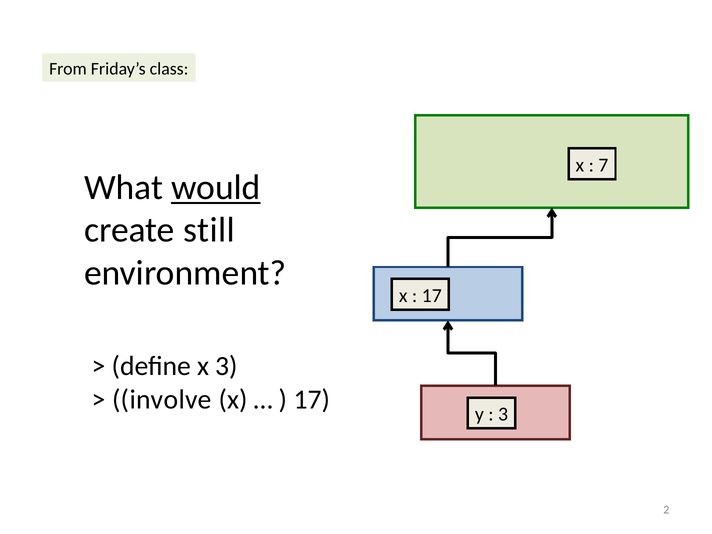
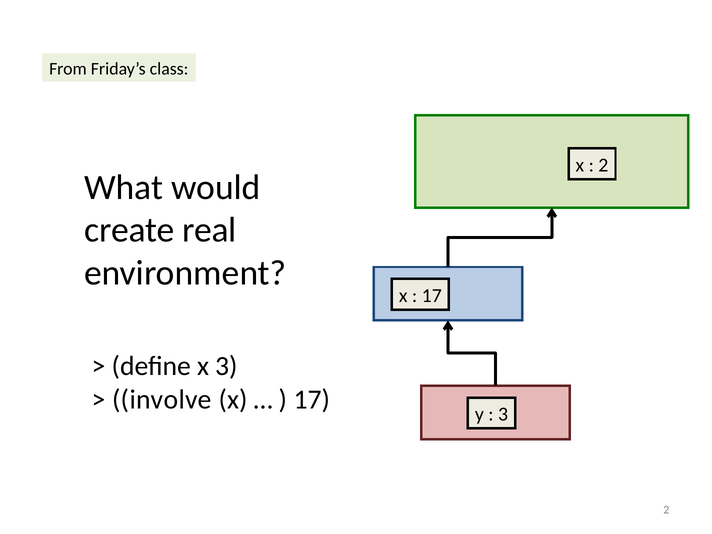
7 at (603, 165): 7 -> 2
would underline: present -> none
still: still -> real
